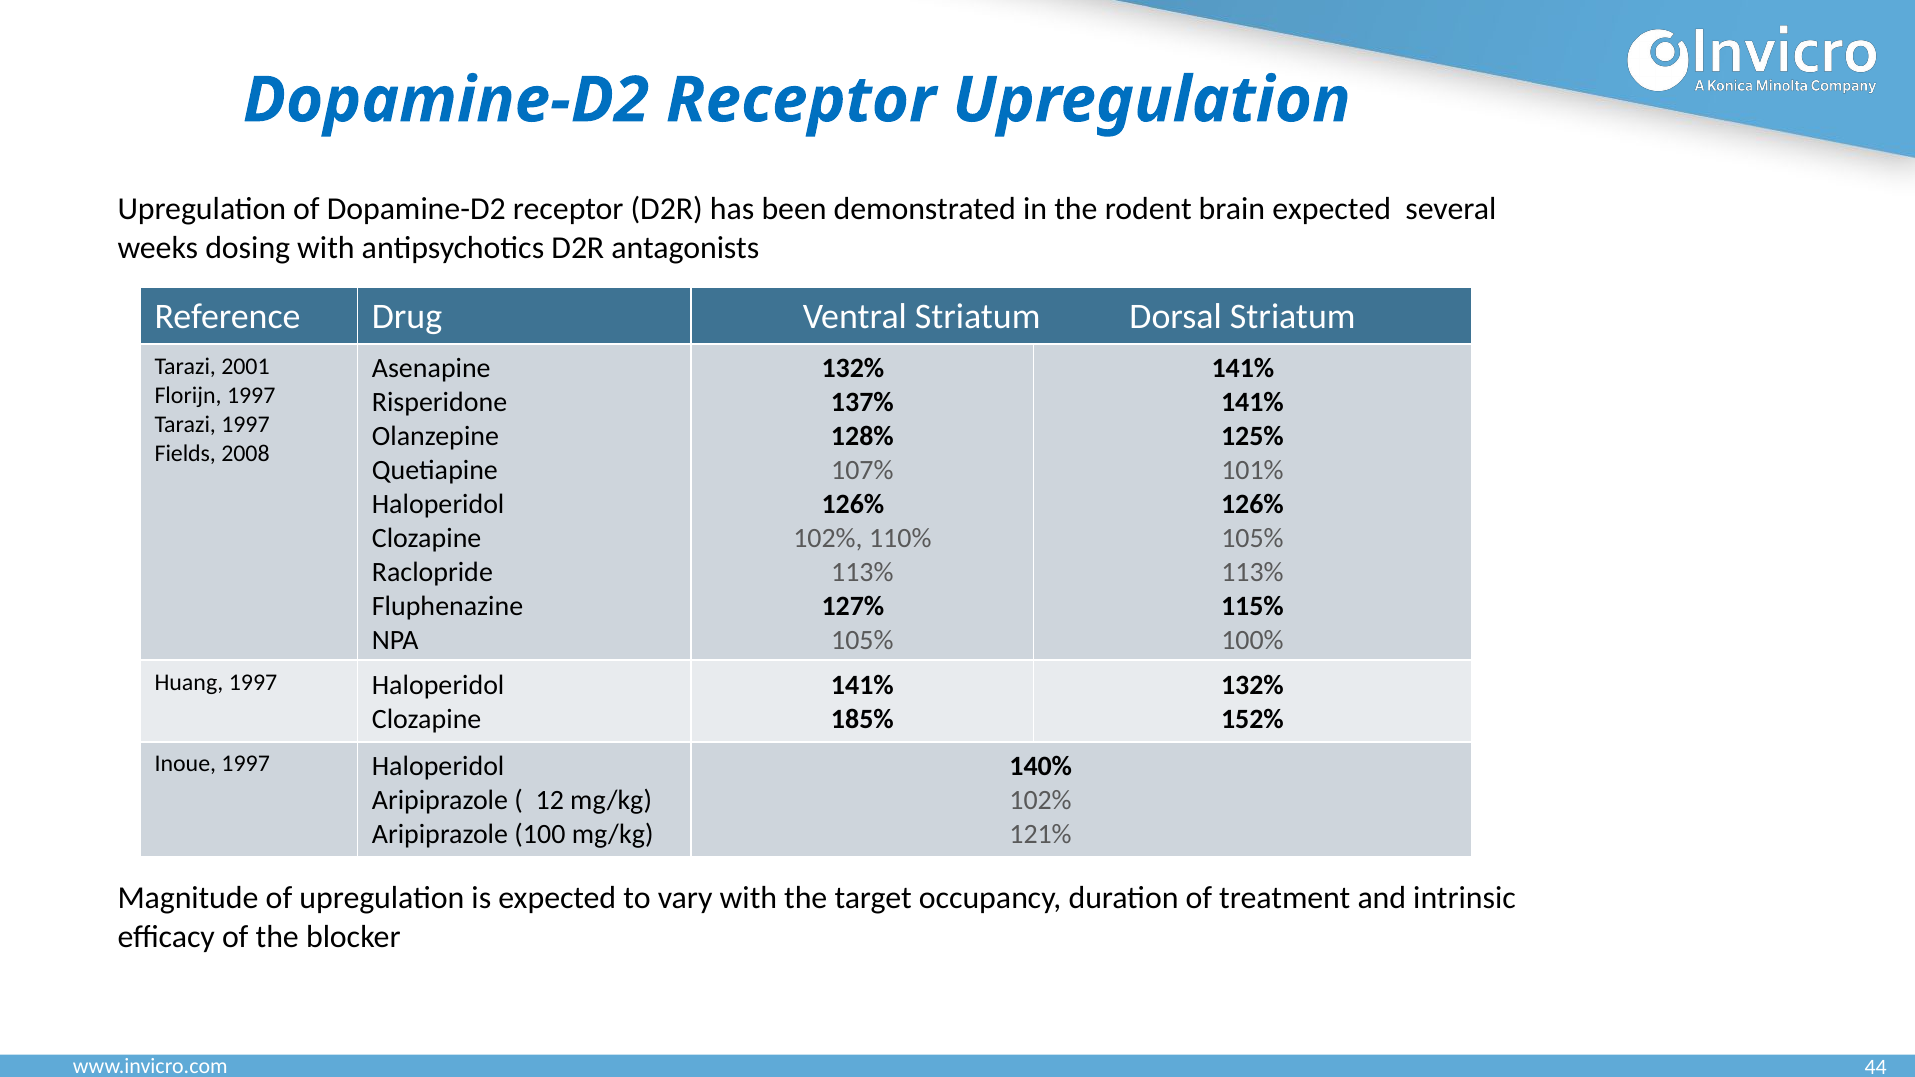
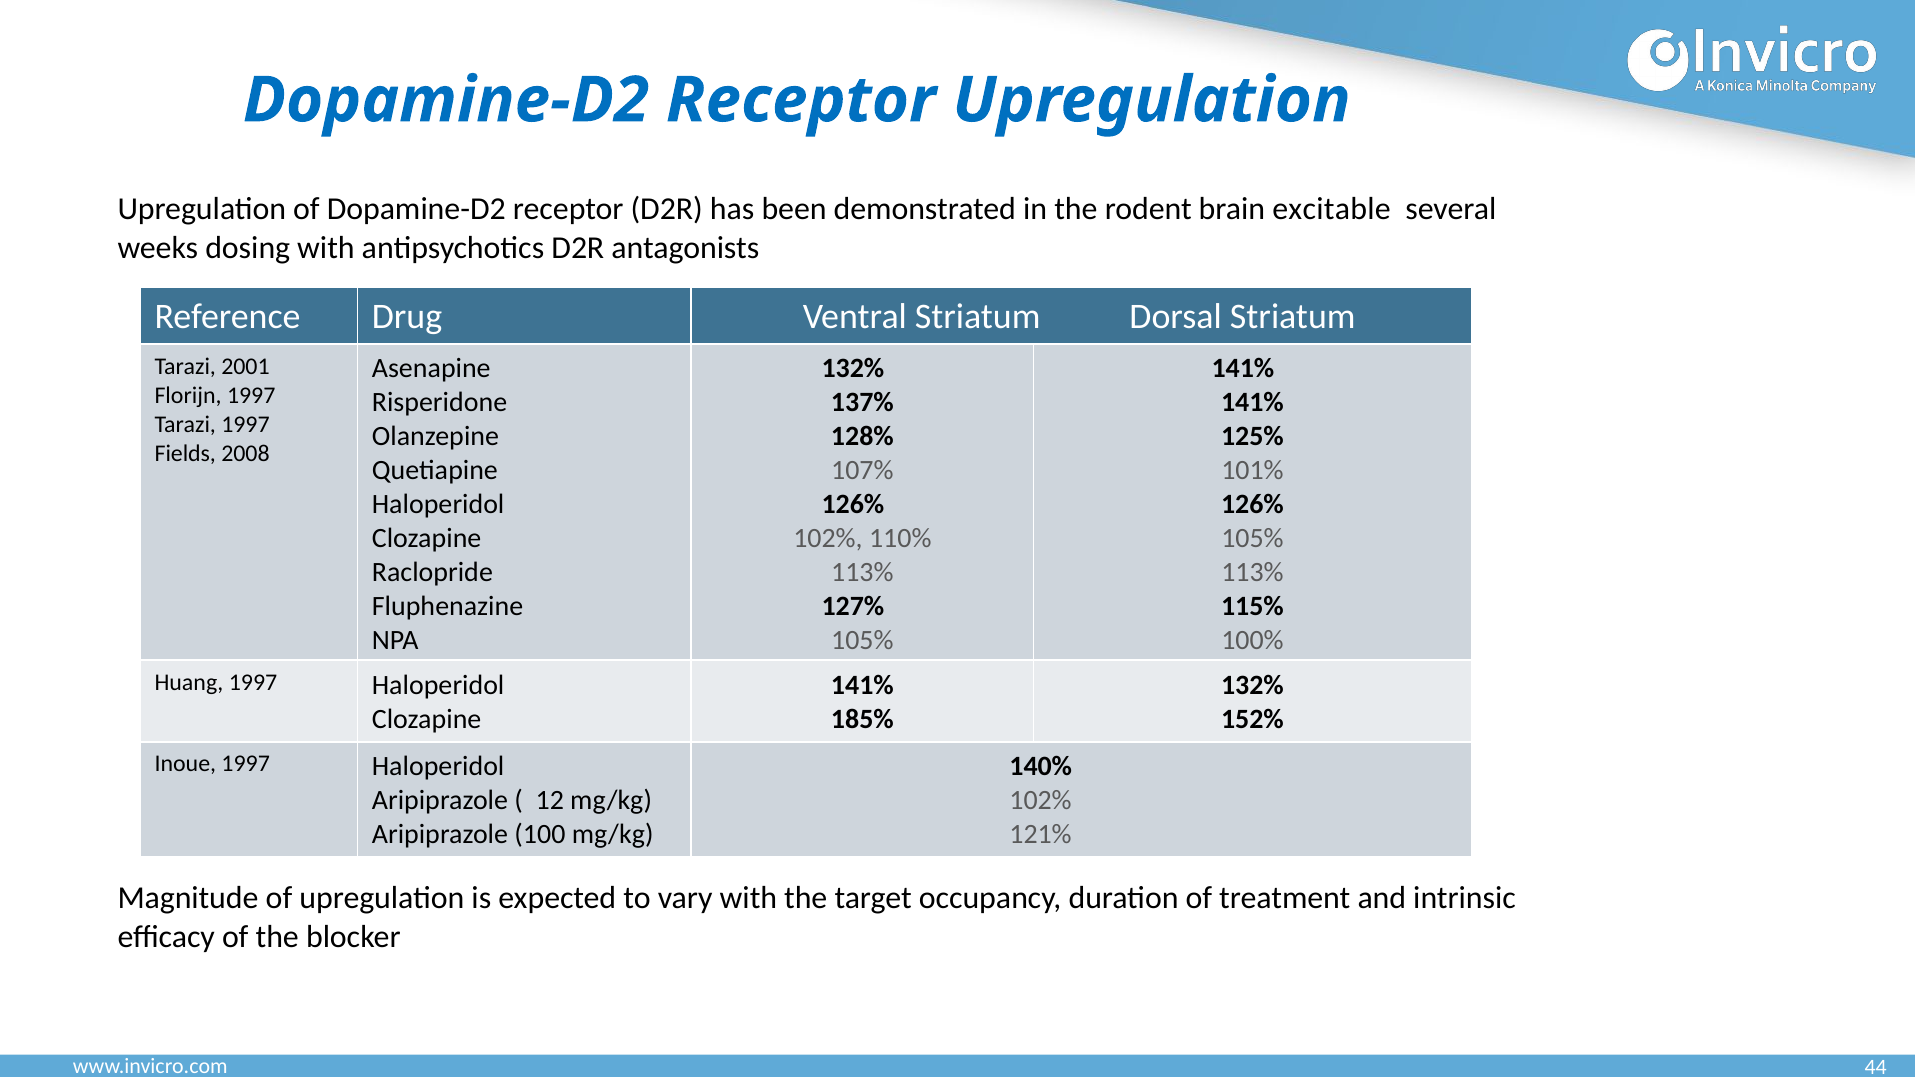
brain expected: expected -> excitable
